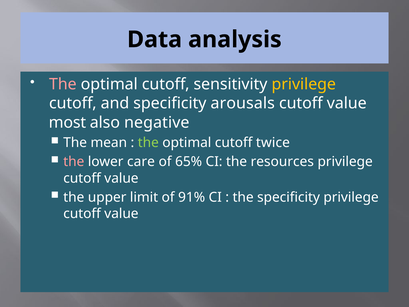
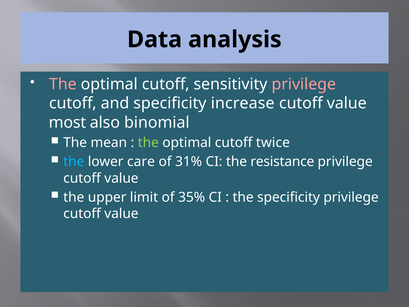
privilege at (304, 84) colour: yellow -> pink
arousals: arousals -> increase
negative: negative -> binomial
the at (74, 162) colour: pink -> light blue
65%: 65% -> 31%
resources: resources -> resistance
91%: 91% -> 35%
